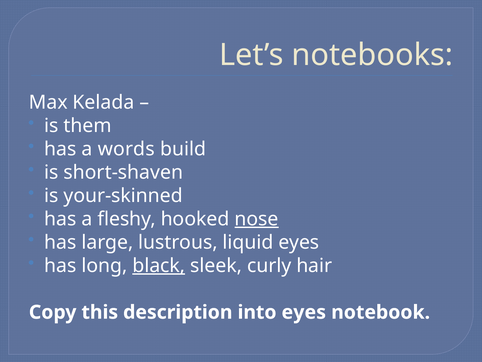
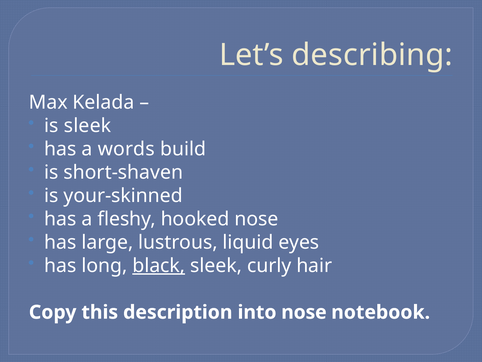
notebooks: notebooks -> describing
is them: them -> sleek
nose at (257, 219) underline: present -> none
into eyes: eyes -> nose
